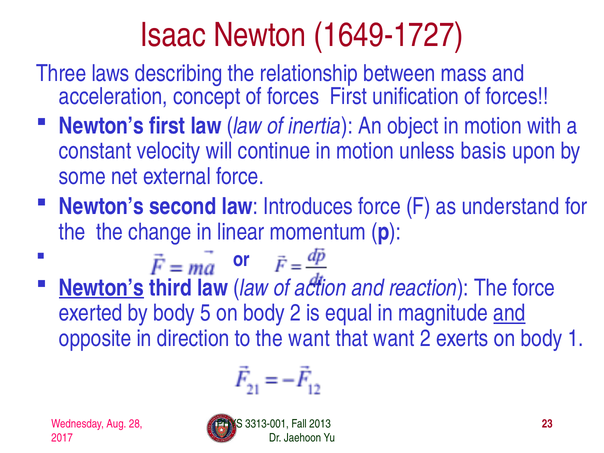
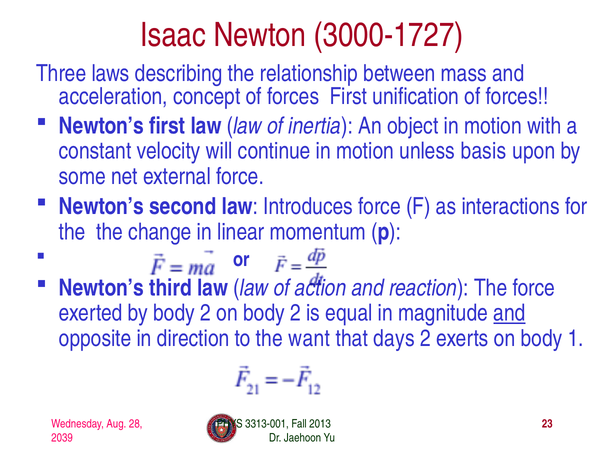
1649-1727: 1649-1727 -> 3000-1727
understand: understand -> interactions
Newton’s at (101, 288) underline: present -> none
by body 5: 5 -> 2
that want: want -> days
2017: 2017 -> 2039
